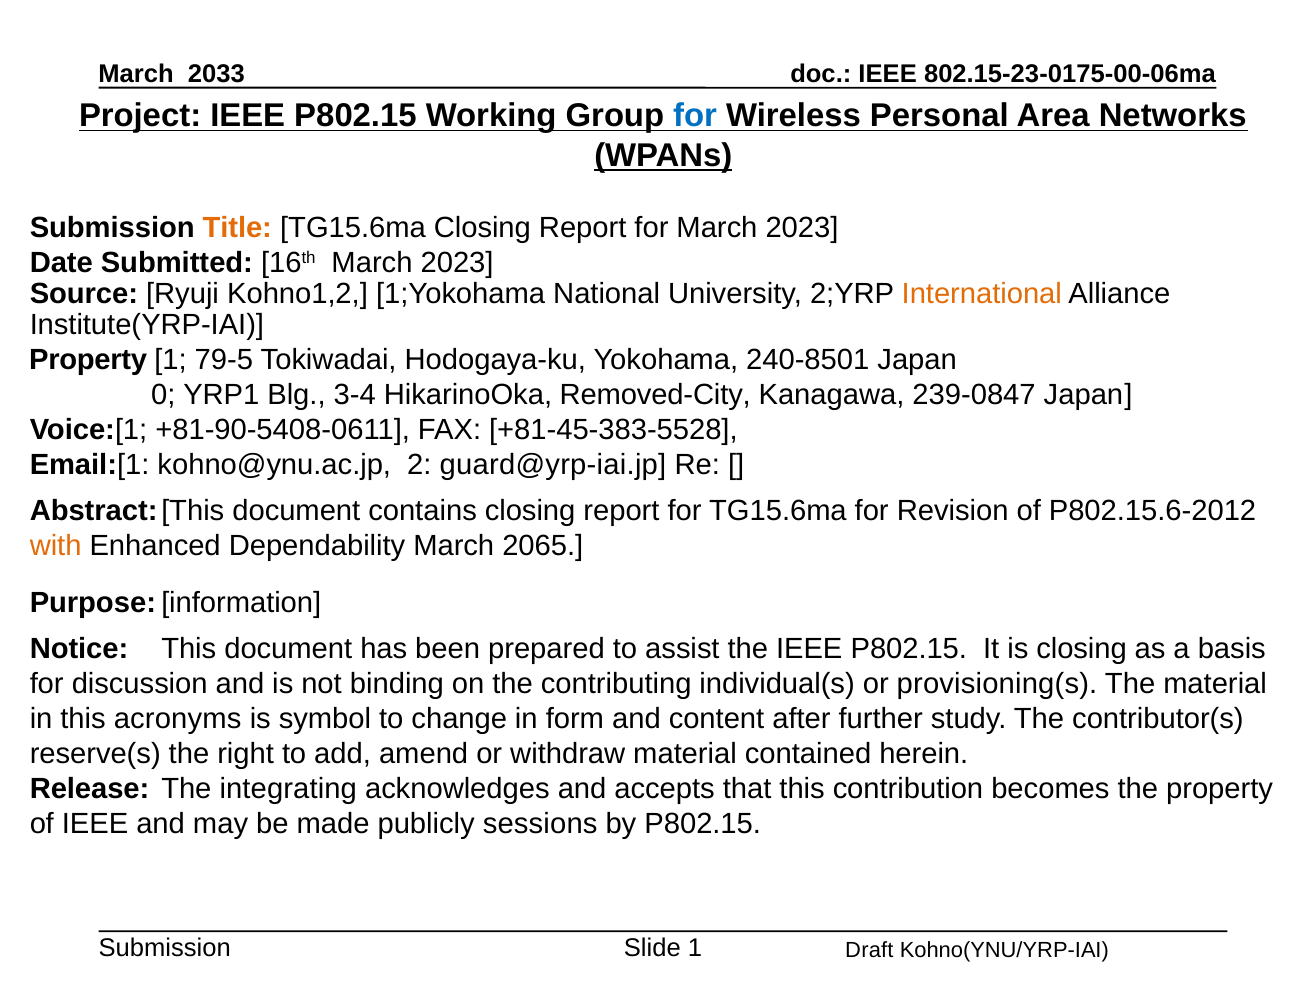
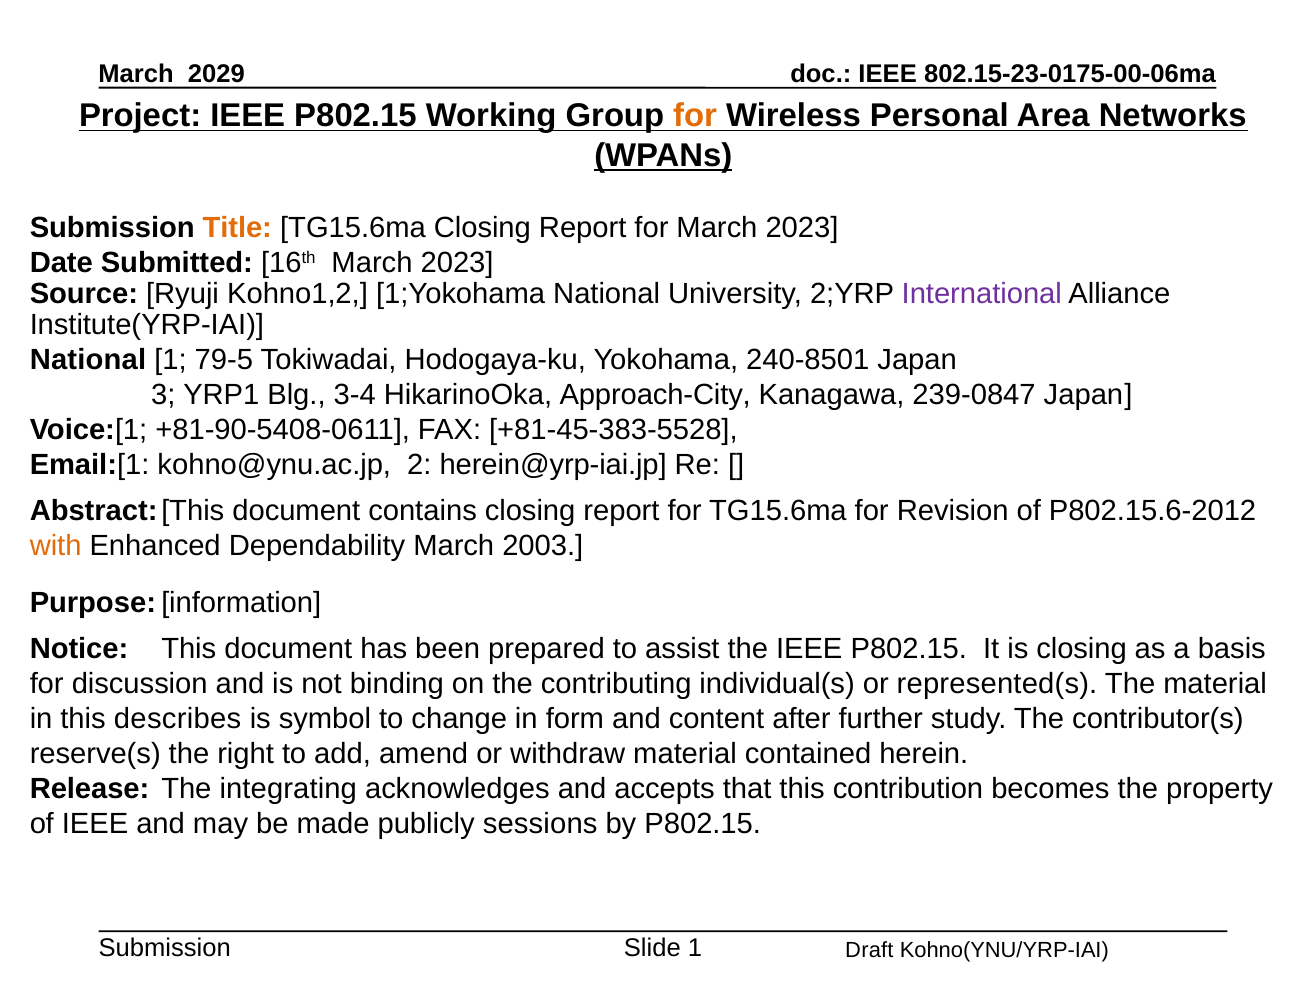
2033: 2033 -> 2029
for at (695, 116) colour: blue -> orange
International colour: orange -> purple
Property at (88, 360): Property -> National
0: 0 -> 3
Removed-City: Removed-City -> Approach-City
guard@yrp-iai.jp: guard@yrp-iai.jp -> herein@yrp-iai.jp
2065: 2065 -> 2003
provisioning(s: provisioning(s -> represented(s
acronyms: acronyms -> describes
